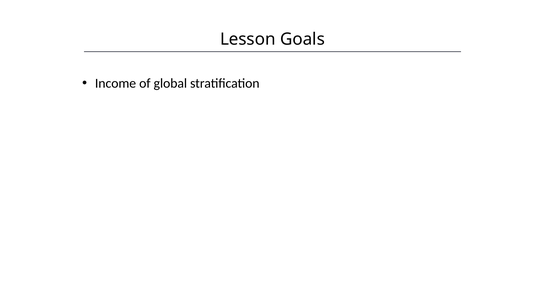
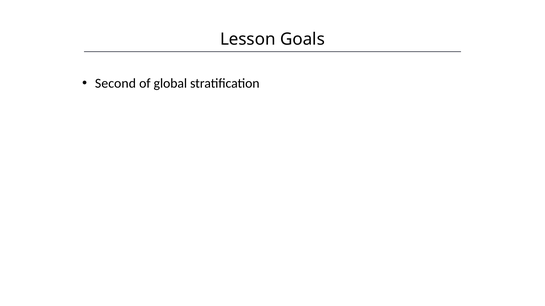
Income: Income -> Second
